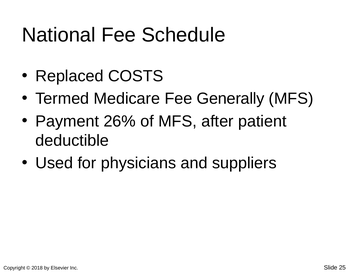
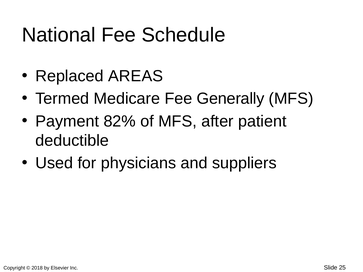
COSTS: COSTS -> AREAS
26%: 26% -> 82%
